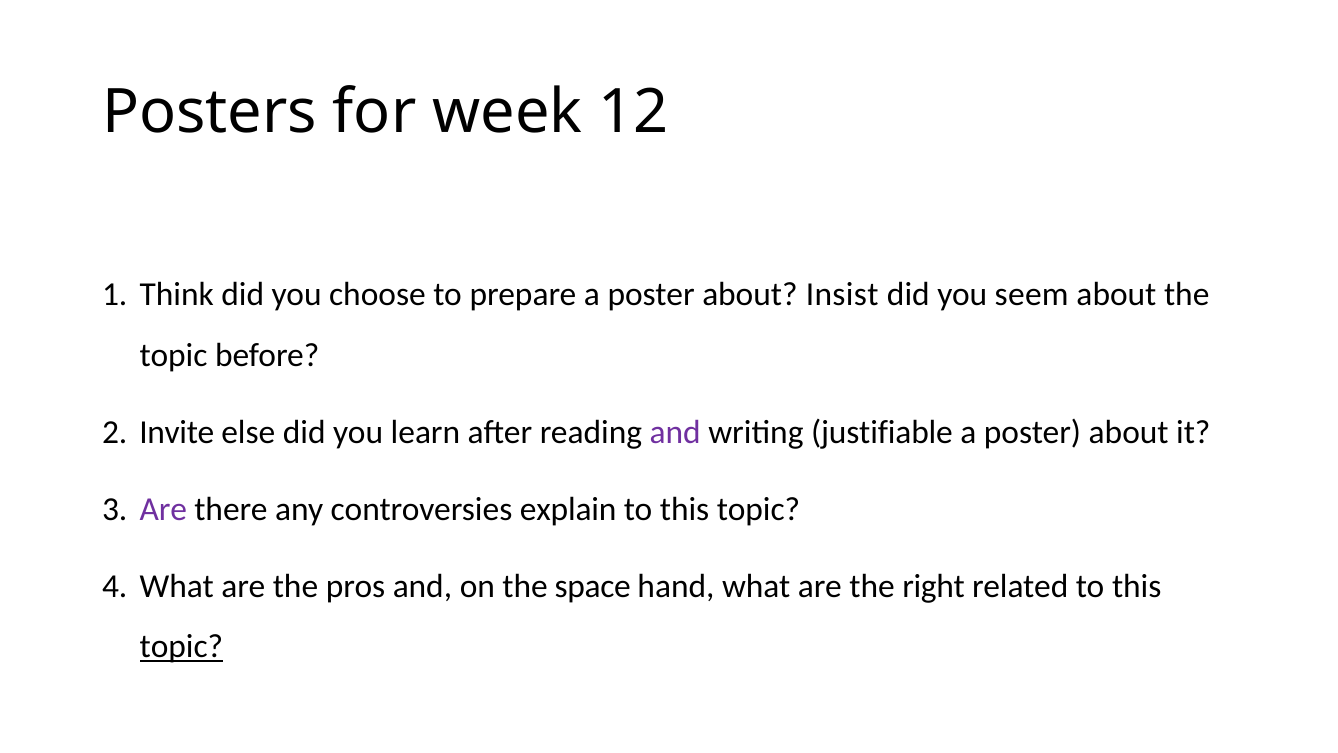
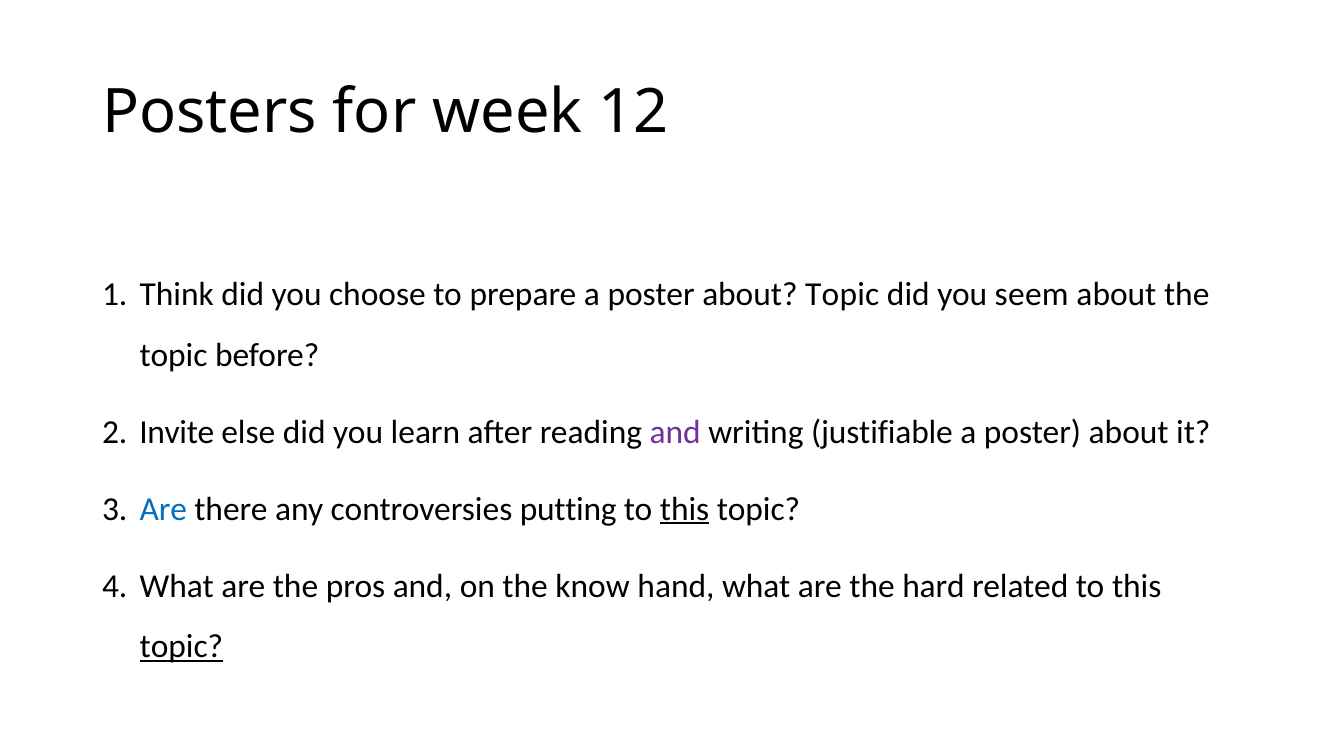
about Insist: Insist -> Topic
Are at (163, 509) colour: purple -> blue
explain: explain -> putting
this at (685, 509) underline: none -> present
space: space -> know
right: right -> hard
